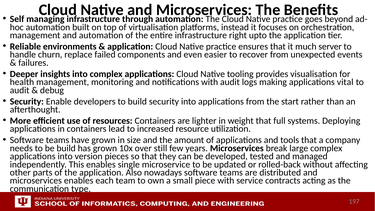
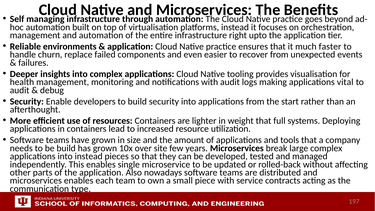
server: server -> faster
still: still -> site
into version: version -> instead
